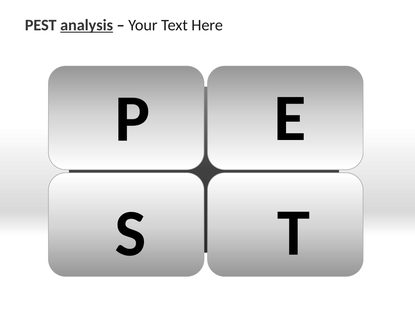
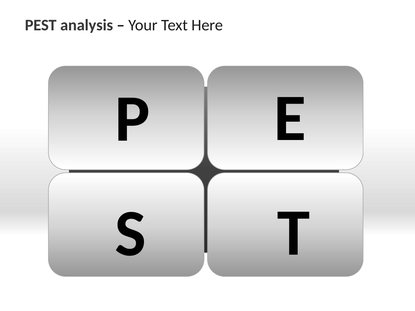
analysis underline: present -> none
